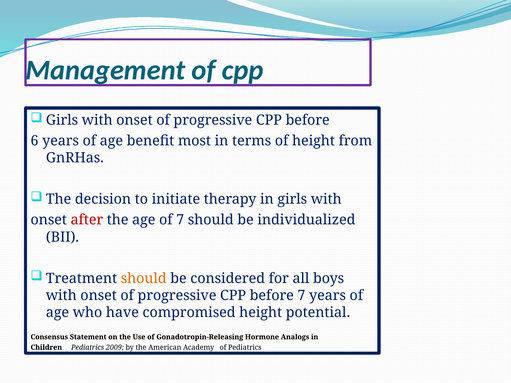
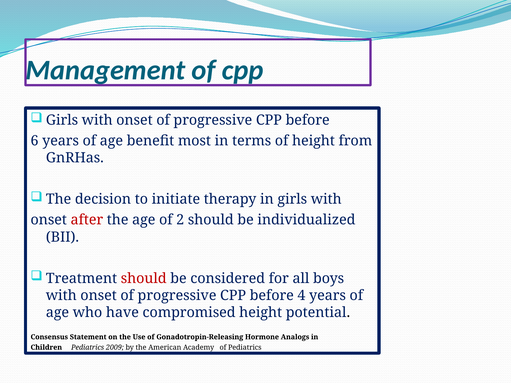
of 7: 7 -> 2
should at (144, 279) colour: orange -> red
before 7: 7 -> 4
